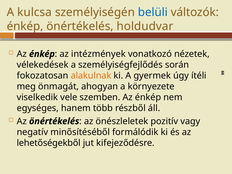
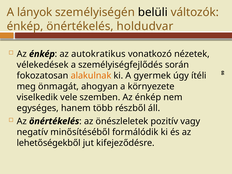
kulcsa: kulcsa -> lányok
belüli colour: blue -> black
intézmények: intézmények -> autokratikus
